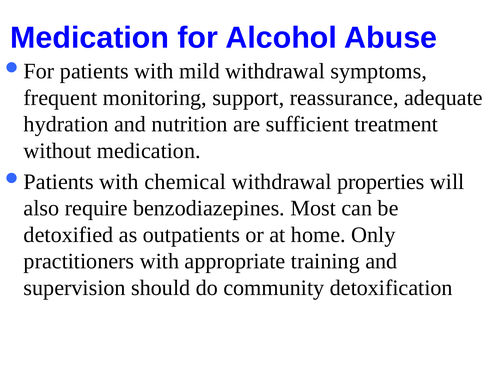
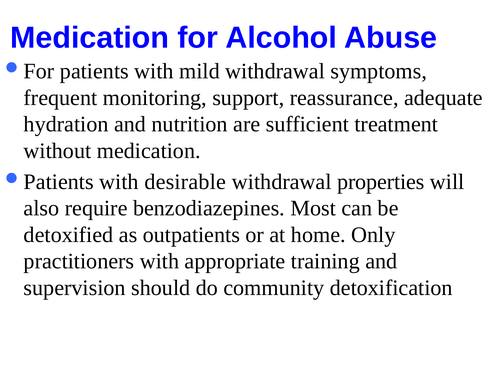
chemical: chemical -> desirable
